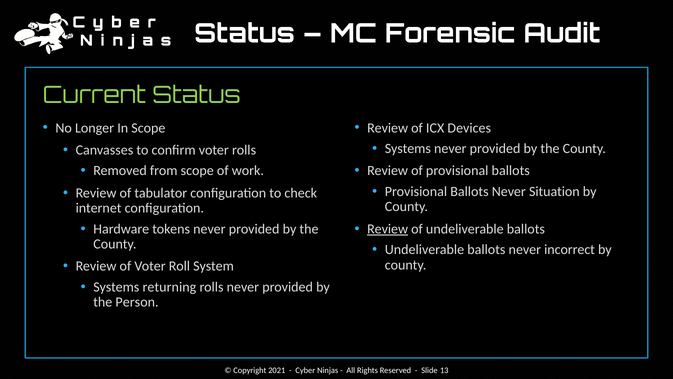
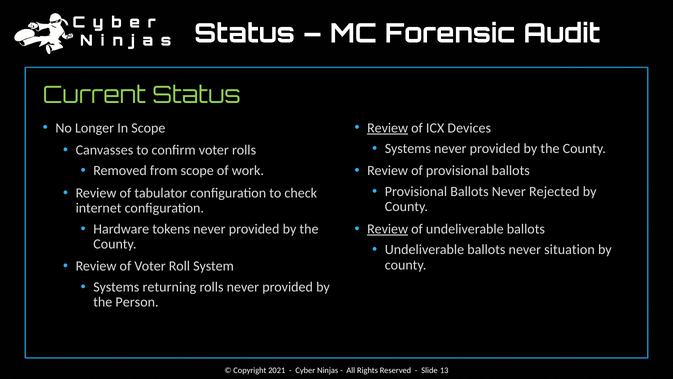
Review at (388, 128) underline: none -> present
Situation: Situation -> Rejected
incorrect: incorrect -> situation
